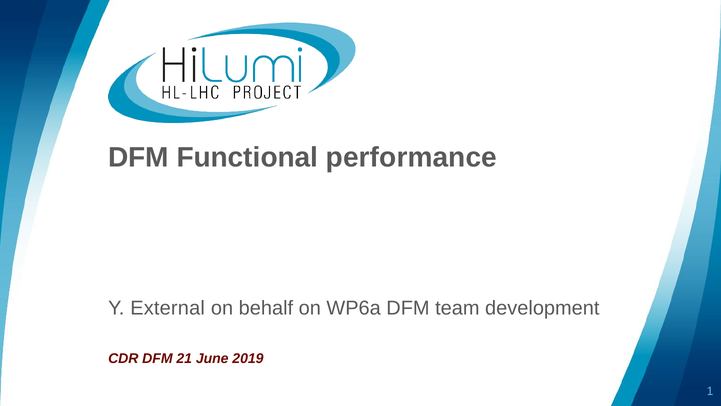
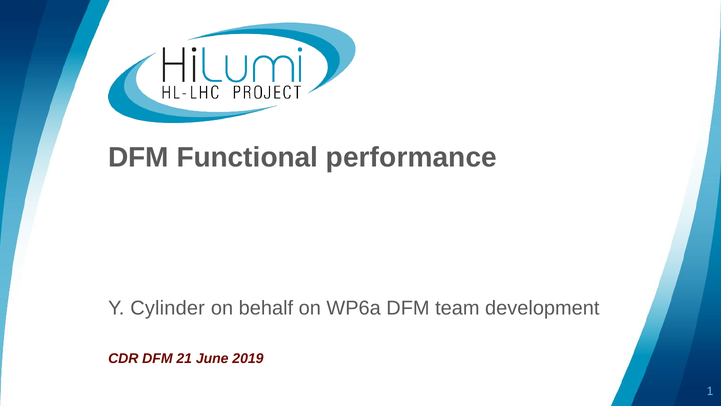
External: External -> Cylinder
